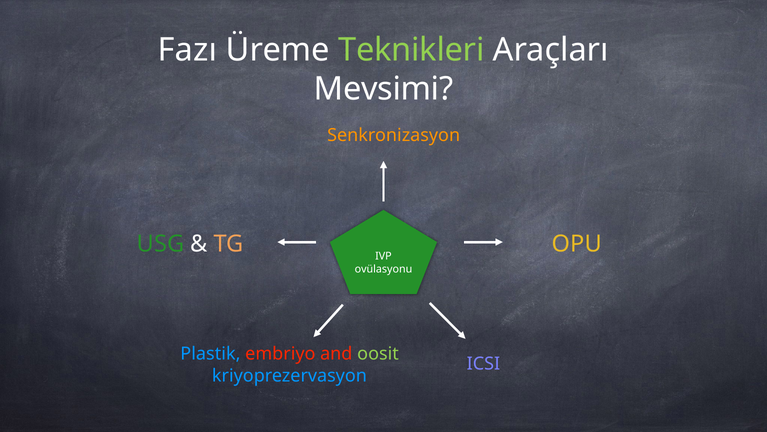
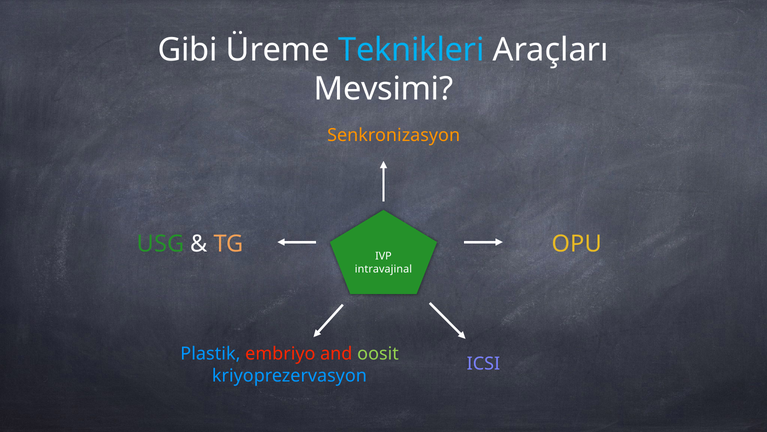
Fazı: Fazı -> Gibi
Teknikleri colour: light green -> light blue
ovülasyonu: ovülasyonu -> intravajinal
